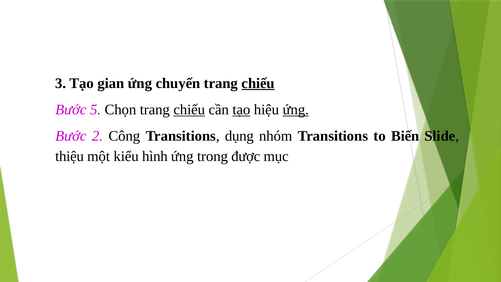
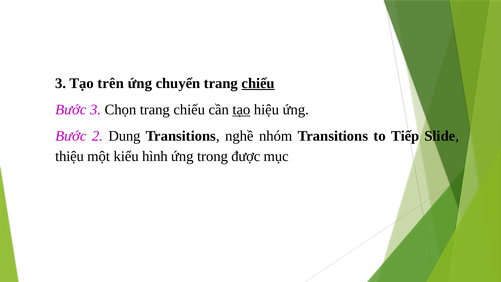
gian: gian -> trên
Bước 5: 5 -> 3
chiếu at (189, 110) underline: present -> none
ứng at (296, 110) underline: present -> none
Công: Công -> Dung
dụng: dụng -> nghề
Biến: Biến -> Tiếp
